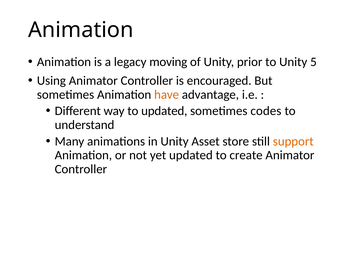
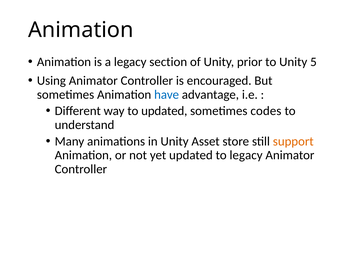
moving: moving -> section
have colour: orange -> blue
to create: create -> legacy
